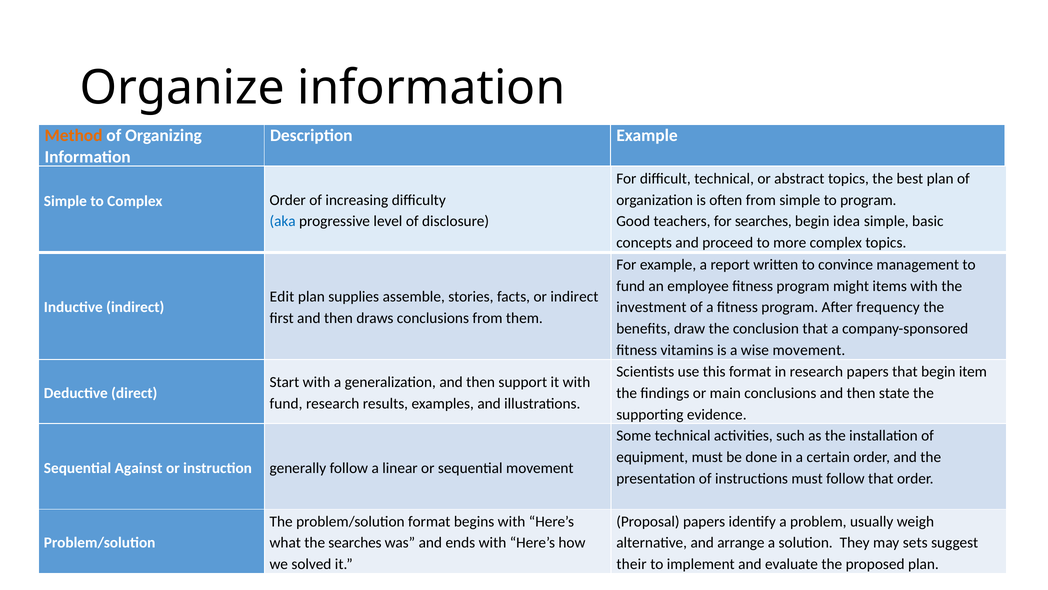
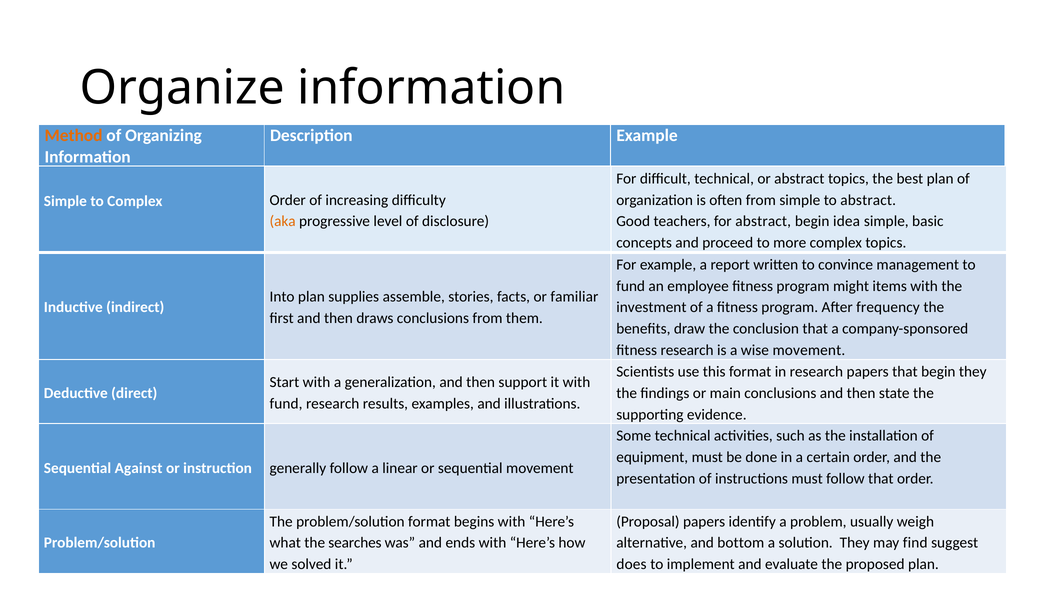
to program: program -> abstract
aka colour: blue -> orange
for searches: searches -> abstract
Edit: Edit -> Into
or indirect: indirect -> familiar
fitness vitamins: vitamins -> research
begin item: item -> they
arrange: arrange -> bottom
sets: sets -> find
their: their -> does
